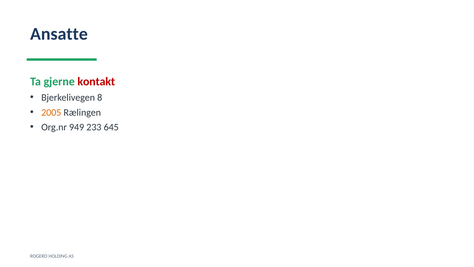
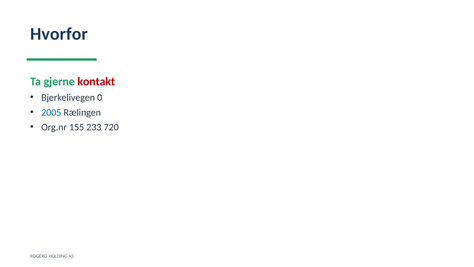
Ansatte: Ansatte -> Hvorfor
8: 8 -> 0
2005 colour: orange -> blue
949: 949 -> 155
645: 645 -> 720
